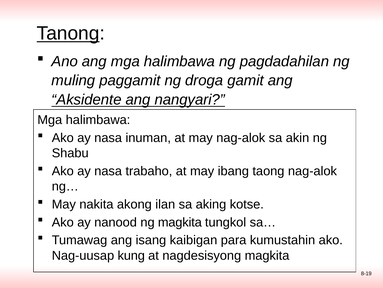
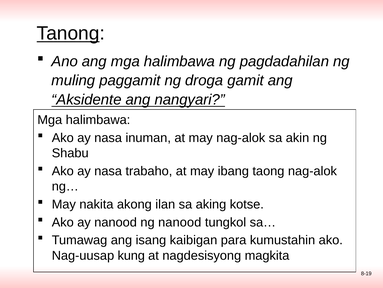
ng magkita: magkita -> nanood
